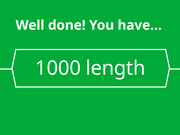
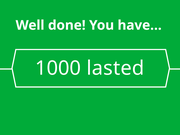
length: length -> lasted
